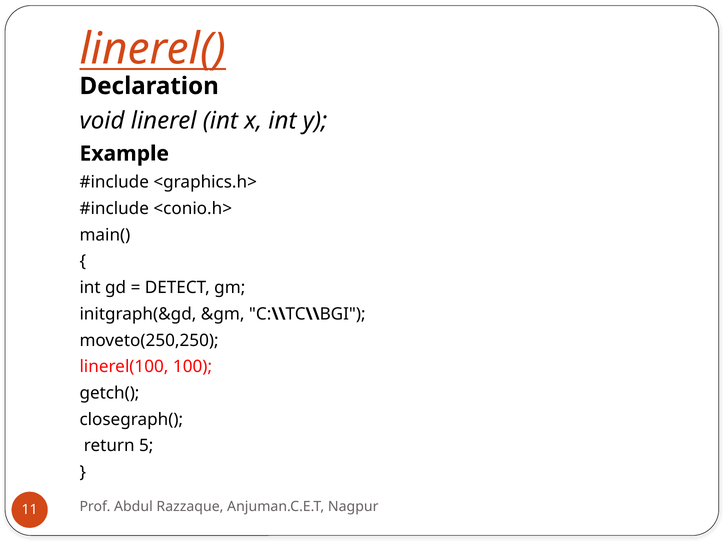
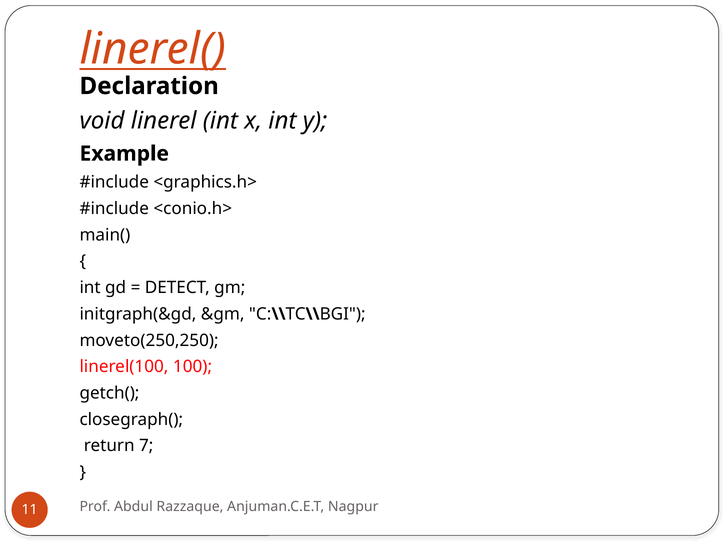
5: 5 -> 7
